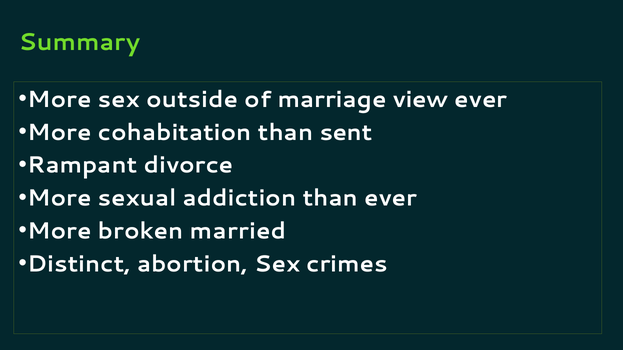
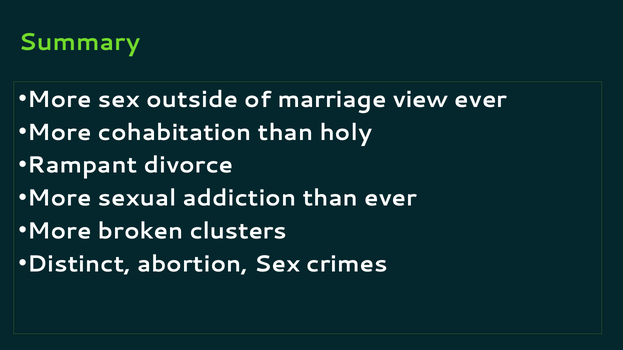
sent: sent -> holy
married: married -> clusters
